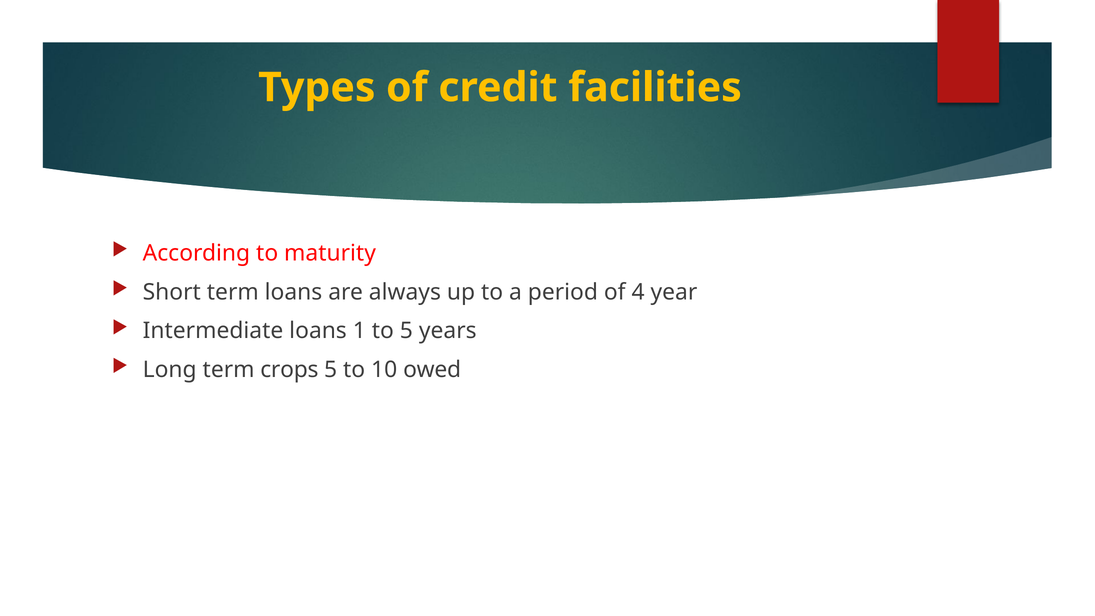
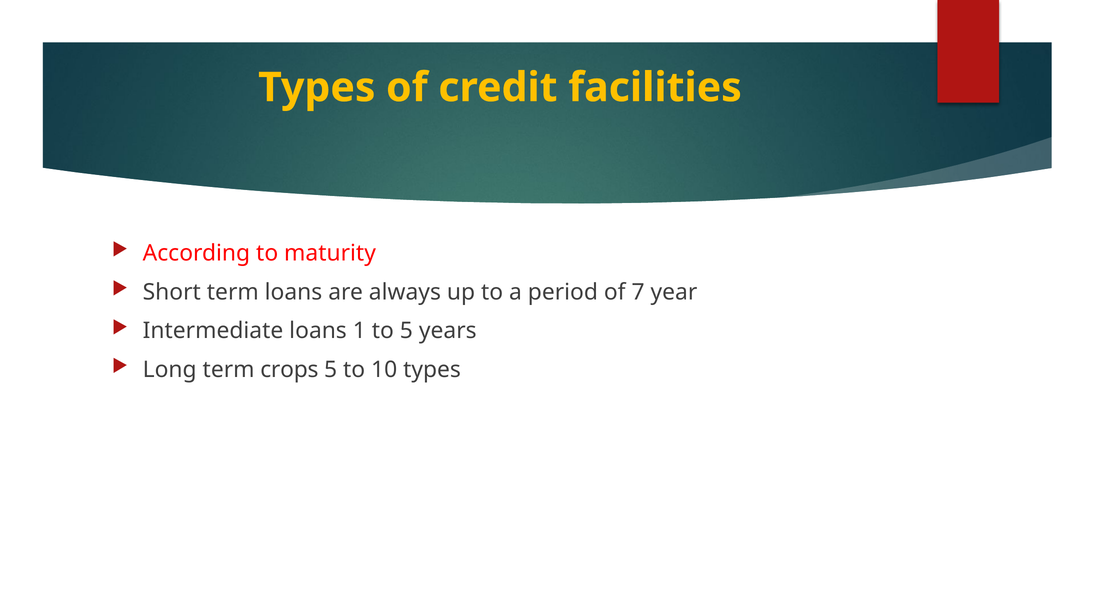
4: 4 -> 7
10 owed: owed -> types
